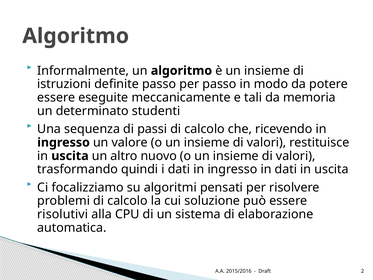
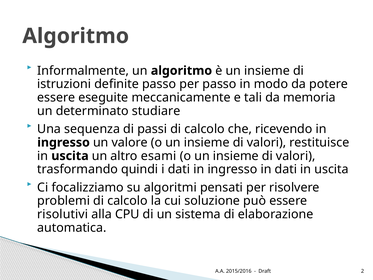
studenti: studenti -> studiare
nuovo: nuovo -> esami
